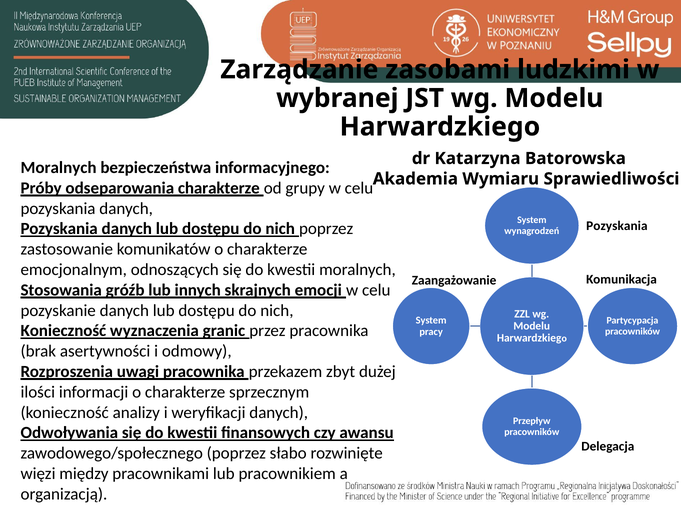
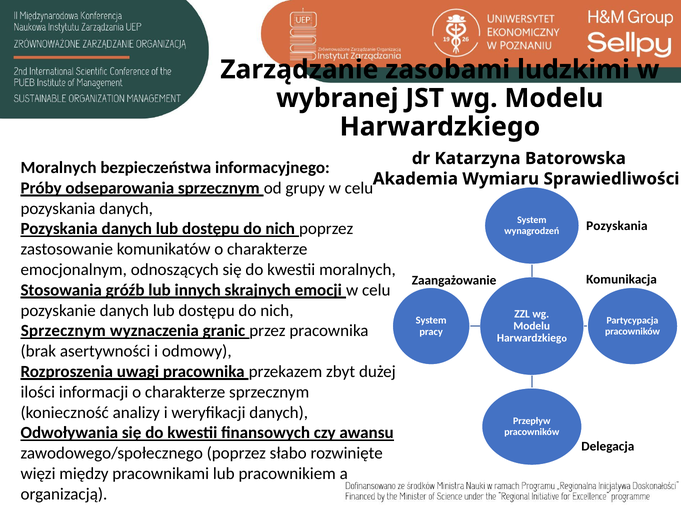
odseparowania charakterze: charakterze -> sprzecznym
Konieczność at (63, 331): Konieczność -> Sprzecznym
